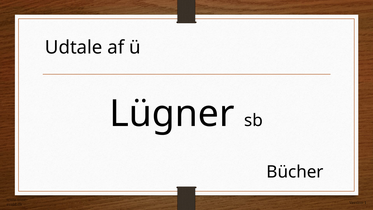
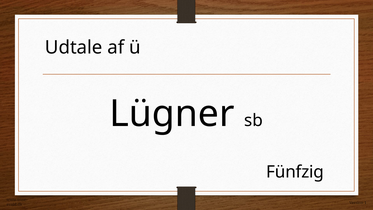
Bücher: Bücher -> Fünfzig
